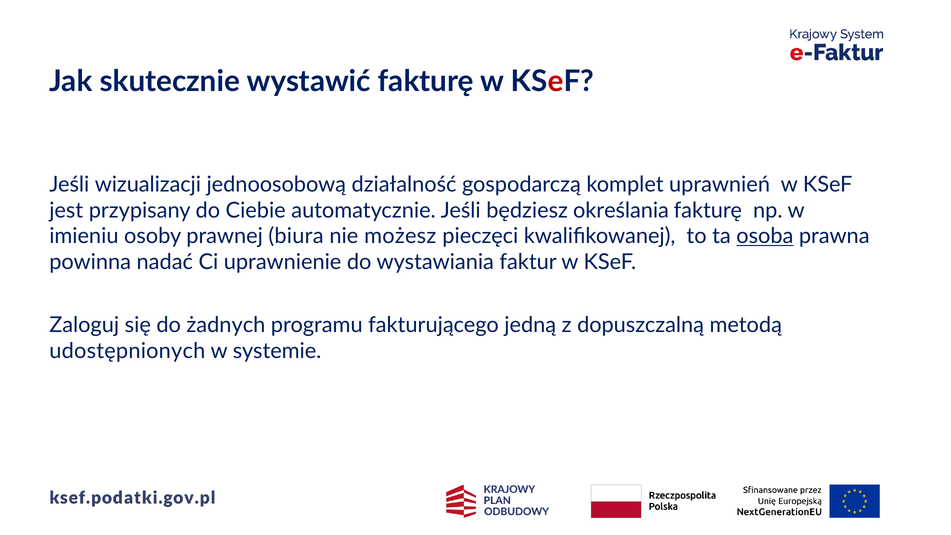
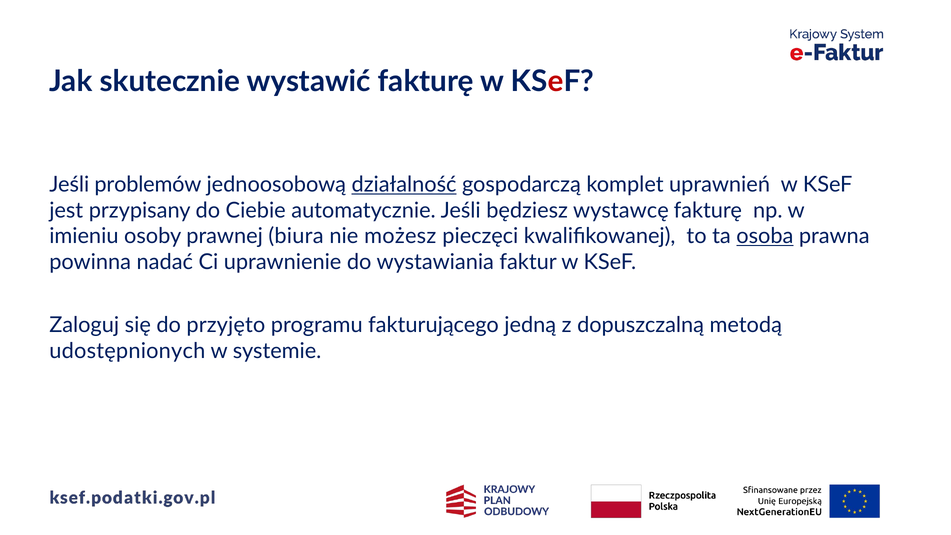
wizualizacji: wizualizacji -> problemów
działalność underline: none -> present
określania: określania -> wystawcę
żadnych: żadnych -> przyjęto
